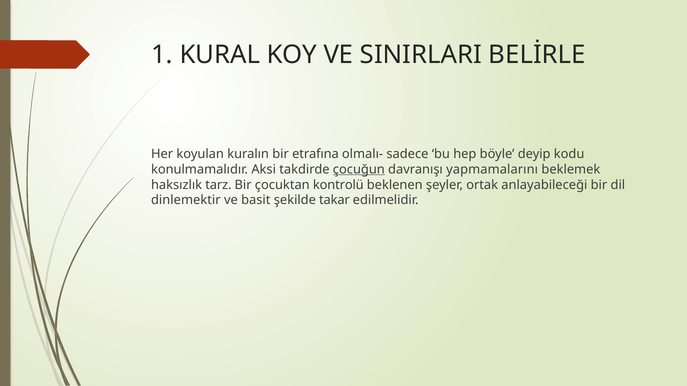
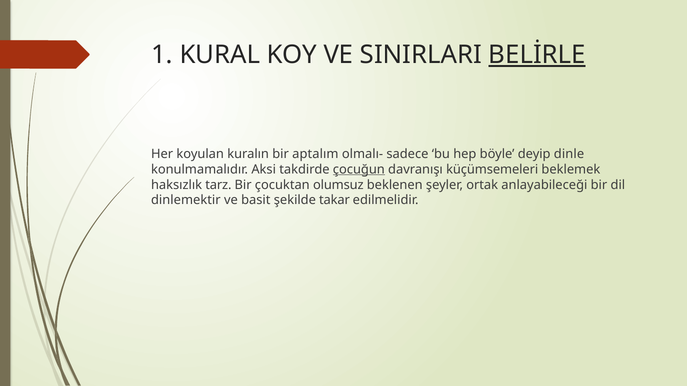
BELİRLE underline: none -> present
etrafına: etrafına -> aptalım
kodu: kodu -> dinle
yapmamalarını: yapmamalarını -> küçümsemeleri
kontrolü: kontrolü -> olumsuz
